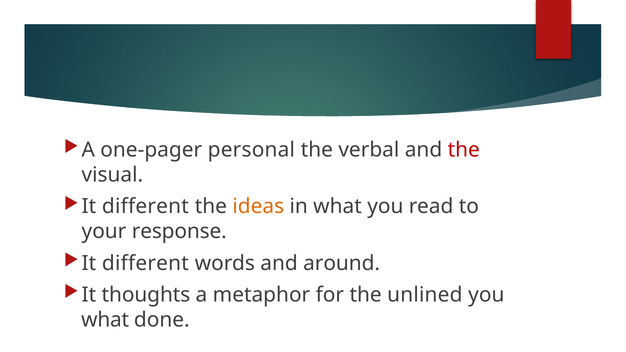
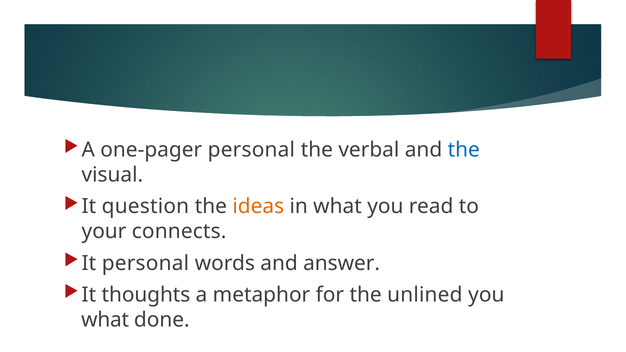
the at (464, 150) colour: red -> blue
different at (145, 207): different -> question
response: response -> connects
different at (145, 263): different -> personal
around: around -> answer
